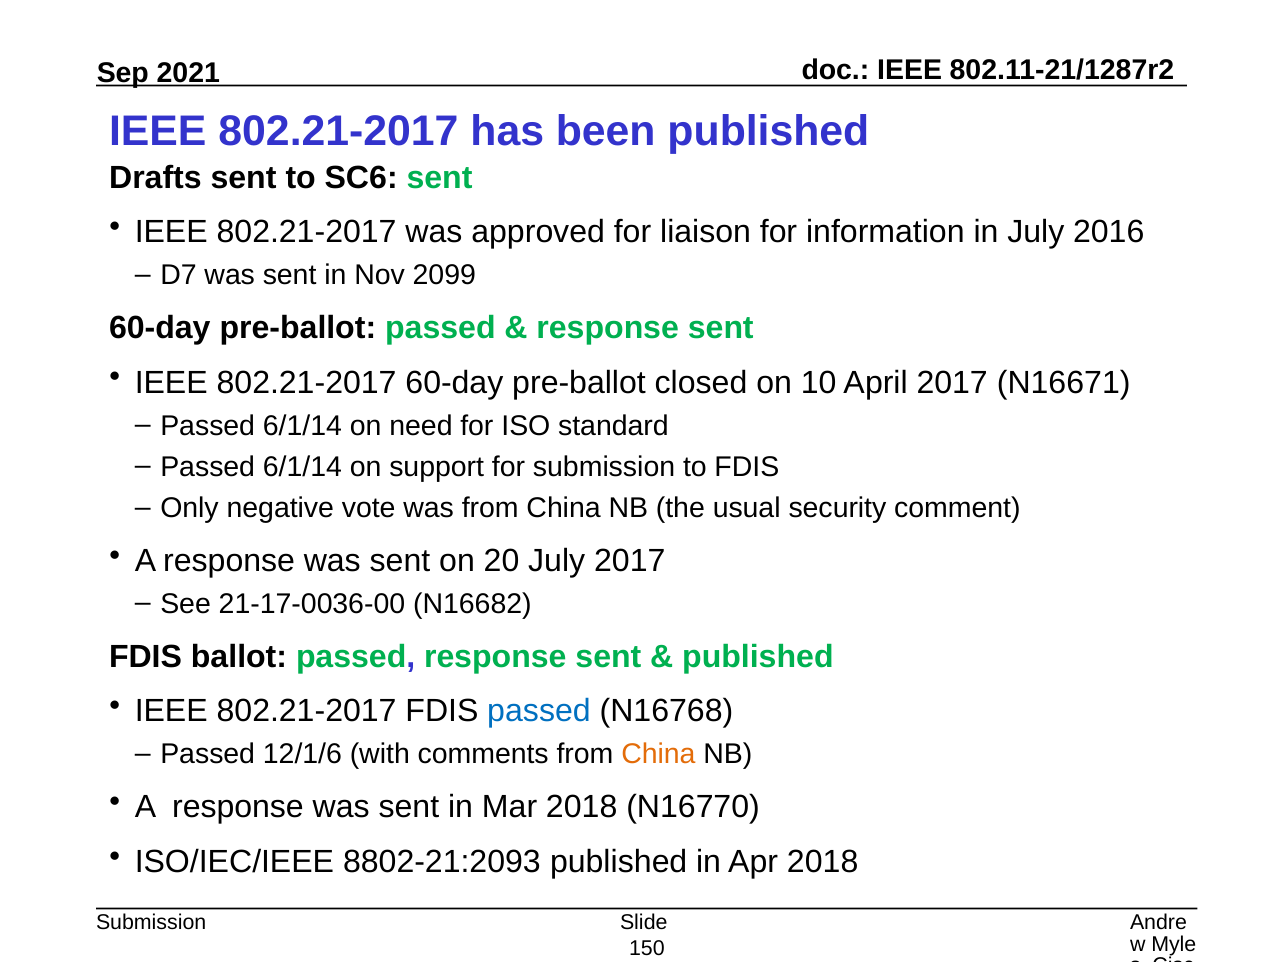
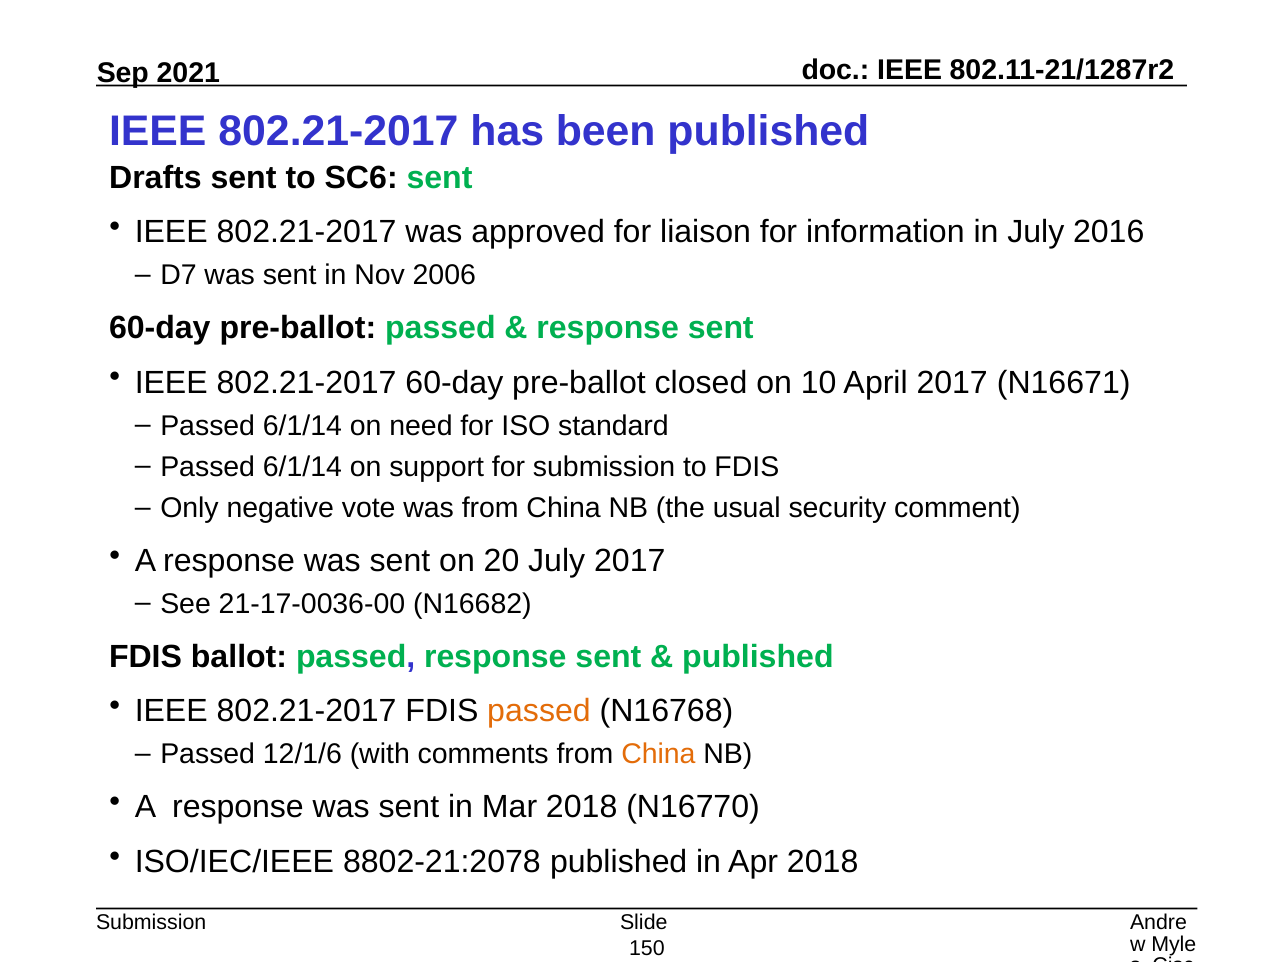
2099: 2099 -> 2006
passed at (539, 712) colour: blue -> orange
8802-21:2093: 8802-21:2093 -> 8802-21:2078
